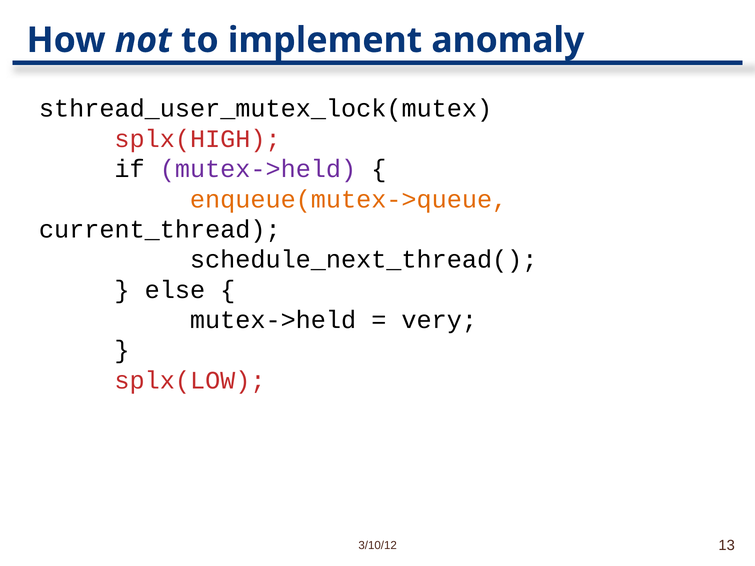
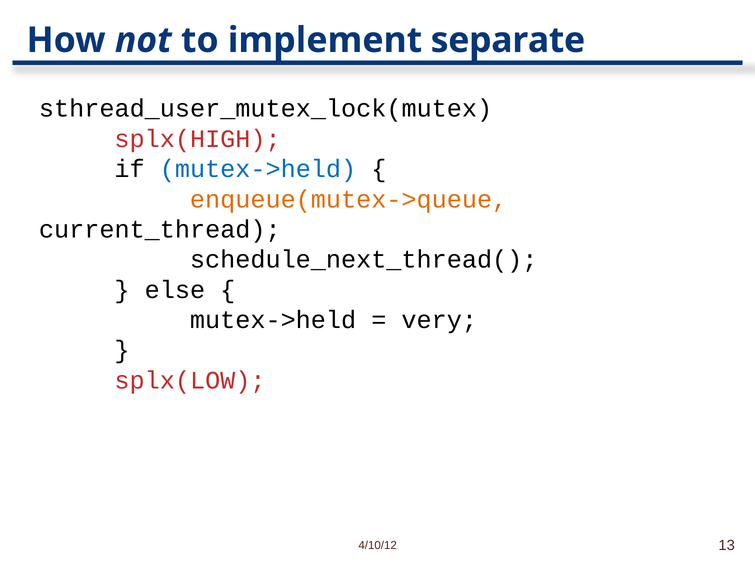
anomaly: anomaly -> separate
mutex->held at (258, 169) colour: purple -> blue
3/10/12: 3/10/12 -> 4/10/12
